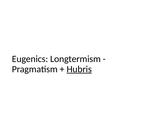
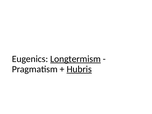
Longtermism underline: none -> present
